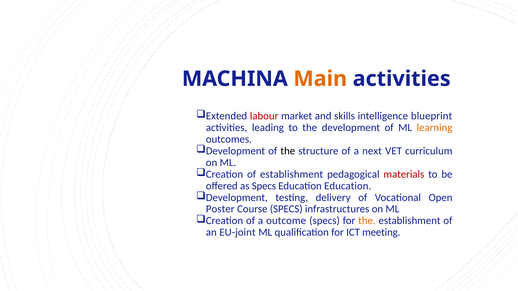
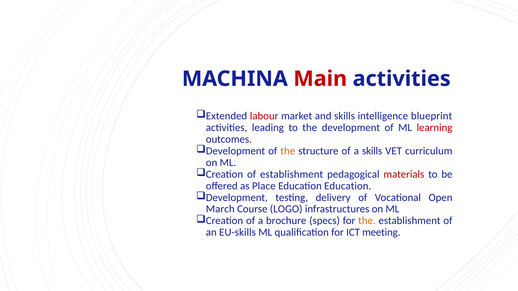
Main colour: orange -> red
learning colour: orange -> red
the at (288, 151) colour: black -> orange
a next: next -> skills
as Specs: Specs -> Place
Poster: Poster -> March
Course SPECS: SPECS -> LOGO
outcome: outcome -> brochure
EU-joint: EU-joint -> EU-skills
